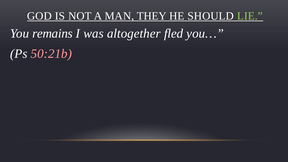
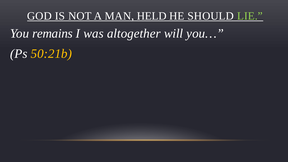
THEY: THEY -> HELD
fled: fled -> will
50:21b colour: pink -> yellow
